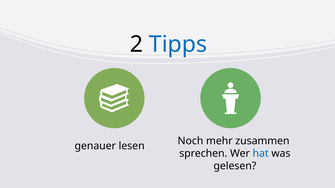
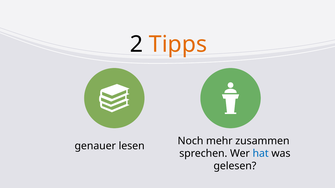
Tipps colour: blue -> orange
